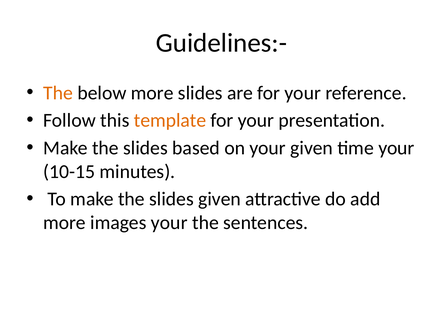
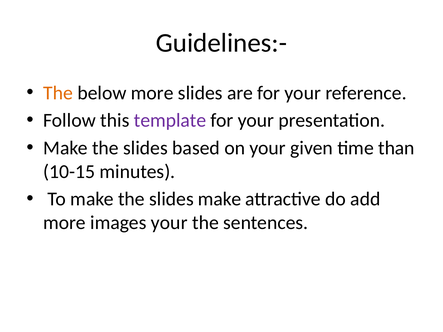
template colour: orange -> purple
time your: your -> than
slides given: given -> make
